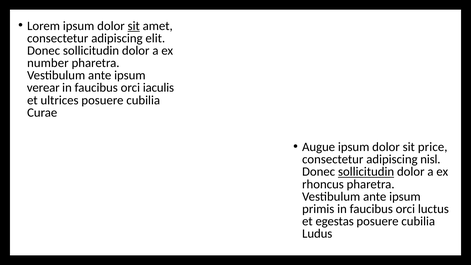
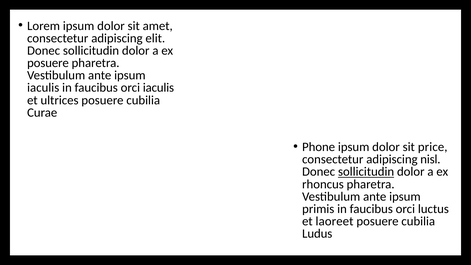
sit at (134, 26) underline: present -> none
number at (48, 63): number -> posuere
verear at (43, 88): verear -> iaculis
Augue: Augue -> Phone
egestas: egestas -> laoreet
